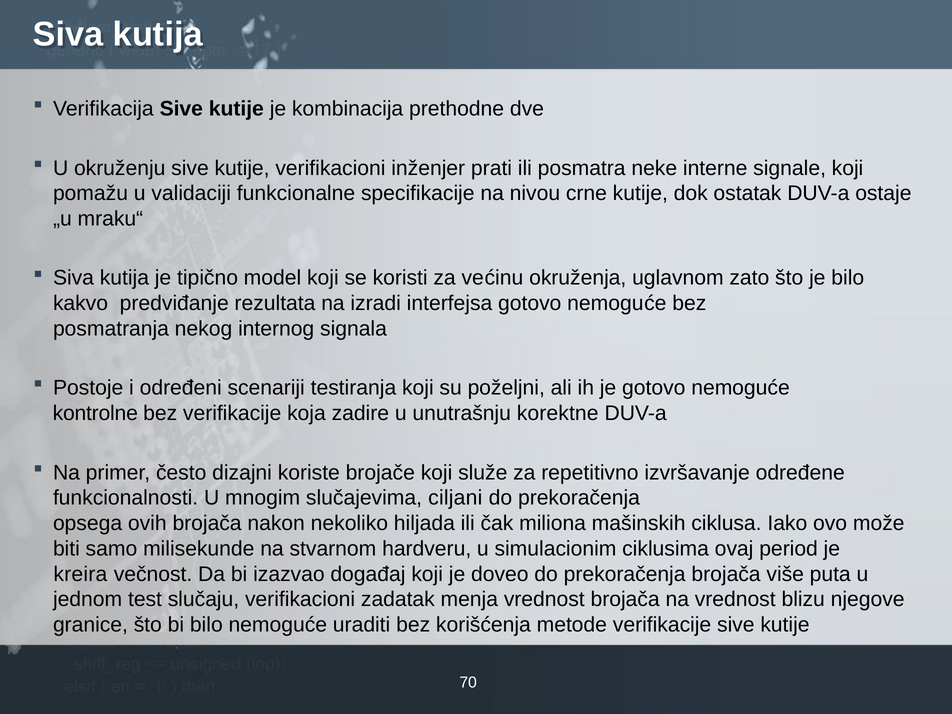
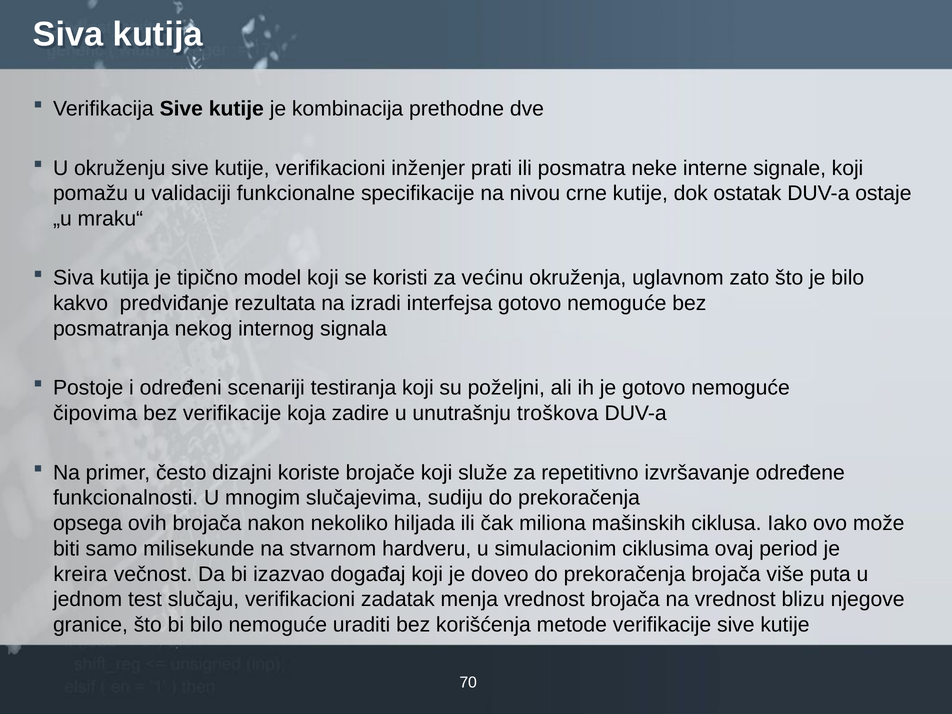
kontrolne: kontrolne -> čipovima
korektne: korektne -> troškova
ciljani: ciljani -> sudiju
